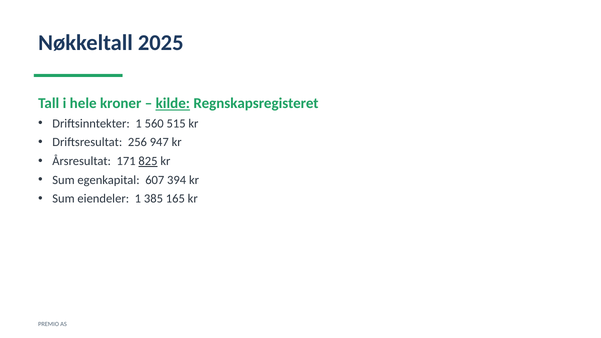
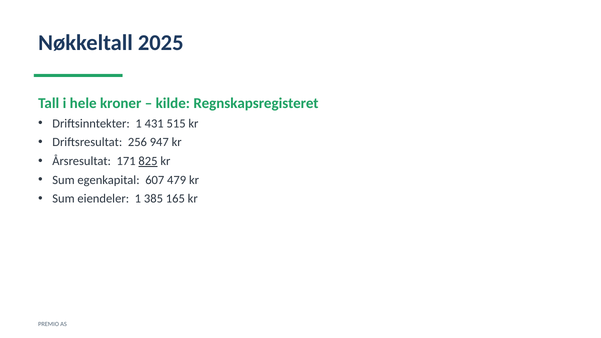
kilde underline: present -> none
560: 560 -> 431
394: 394 -> 479
